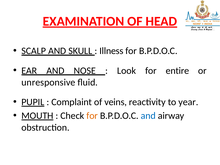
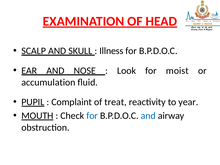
entire: entire -> moist
unresponsive: unresponsive -> accumulation
veins: veins -> treat
for at (92, 116) colour: orange -> blue
